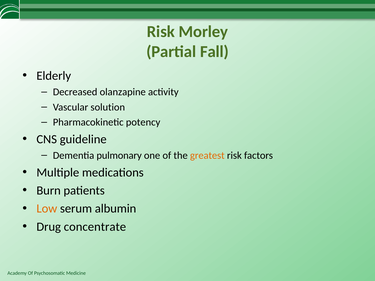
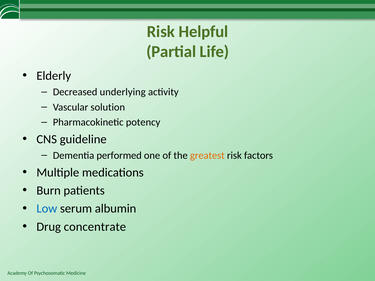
Morley: Morley -> Helpful
Fall: Fall -> Life
olanzapine: olanzapine -> underlying
pulmonary: pulmonary -> performed
Low colour: orange -> blue
